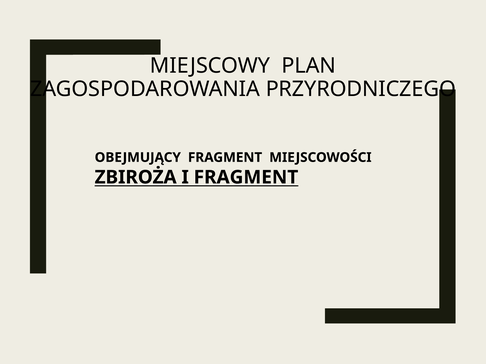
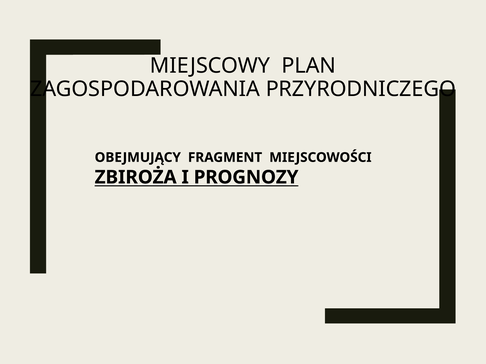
I FRAGMENT: FRAGMENT -> PROGNOZY
